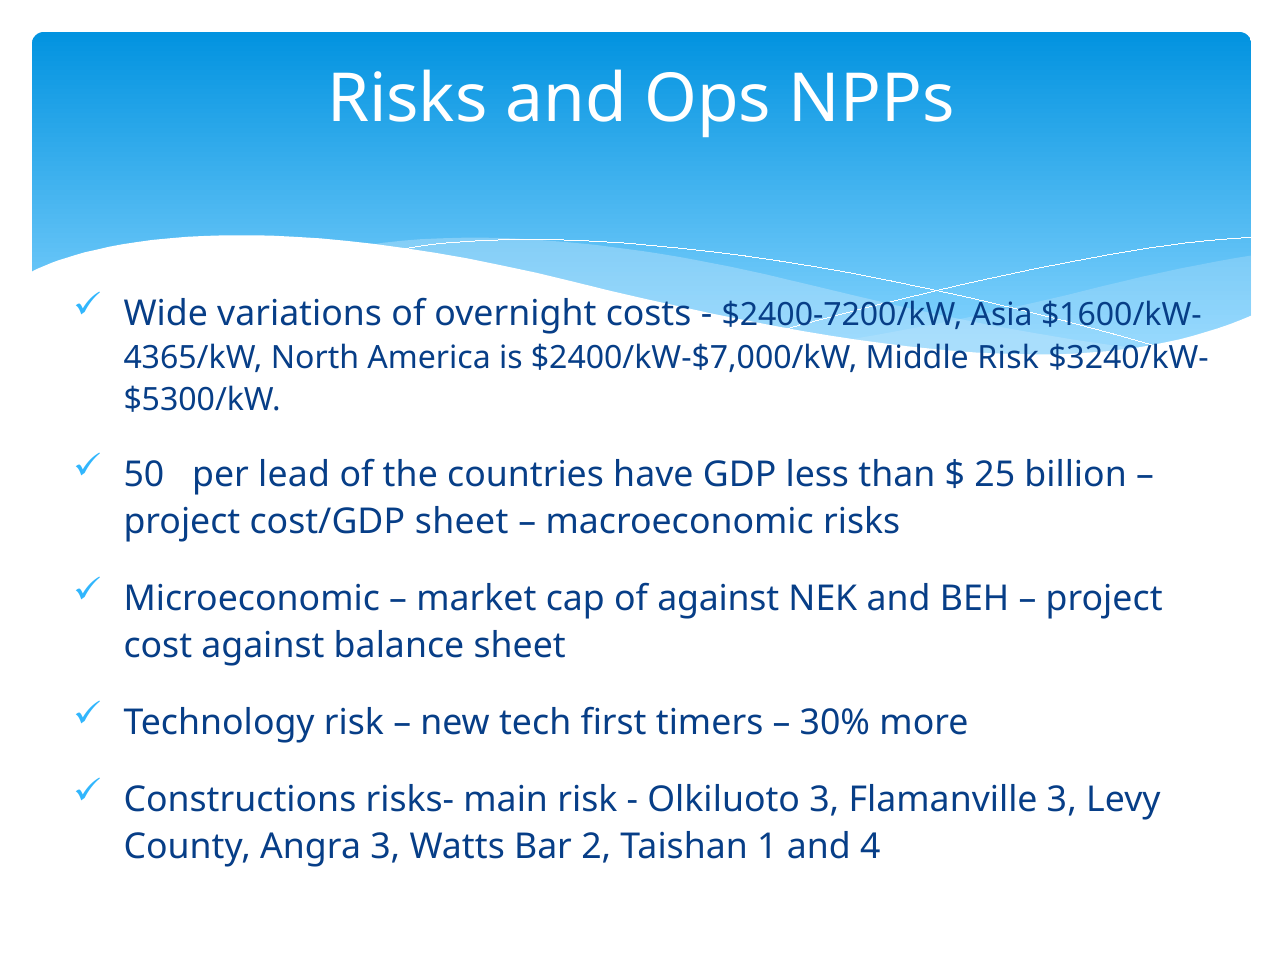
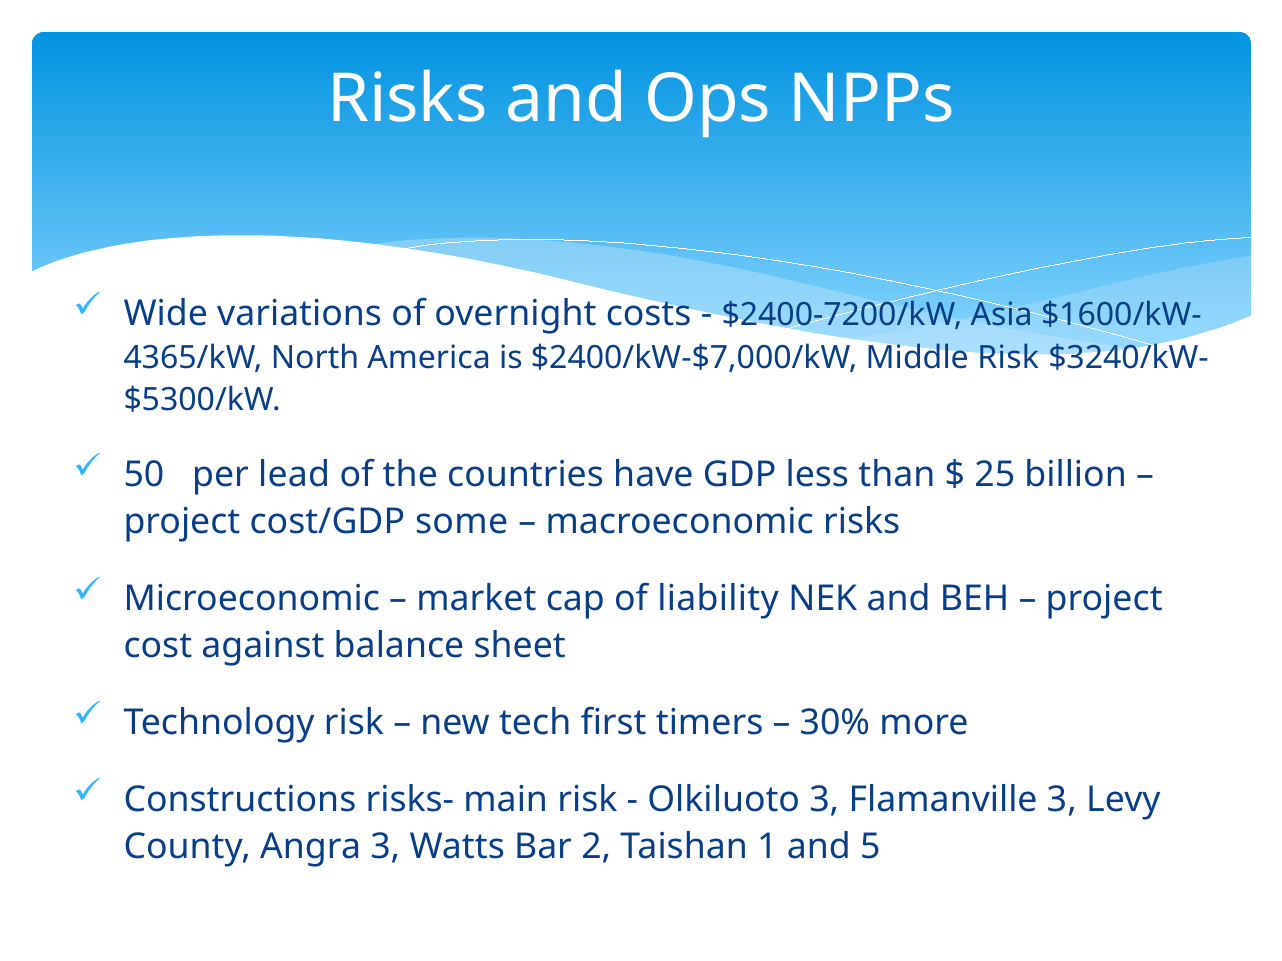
cost/GDP sheet: sheet -> some
of against: against -> liability
4: 4 -> 5
